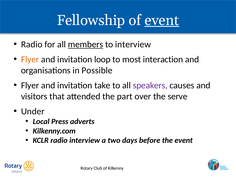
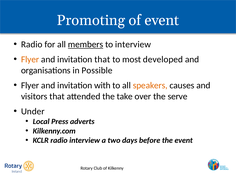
Fellowship: Fellowship -> Promoting
event at (162, 20) underline: present -> none
invitation loop: loop -> that
interaction: interaction -> developed
take: take -> with
speakers colour: purple -> orange
part: part -> take
